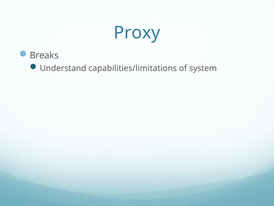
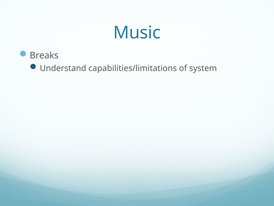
Proxy: Proxy -> Music
